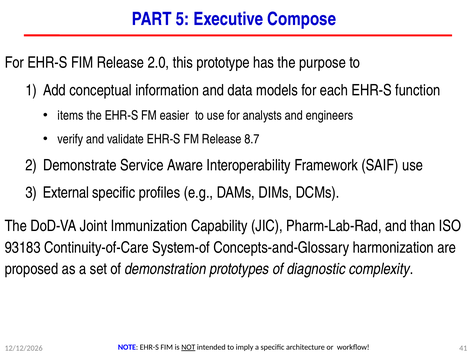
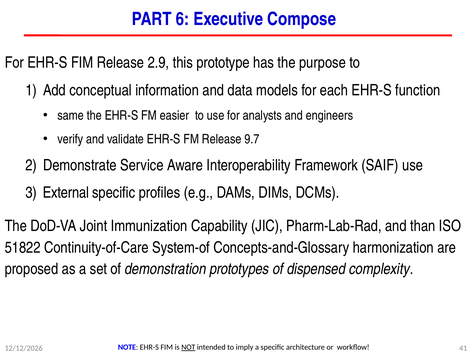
5: 5 -> 6
2.0: 2.0 -> 2.9
items: items -> same
8.7: 8.7 -> 9.7
93183: 93183 -> 51822
diagnostic: diagnostic -> dispensed
